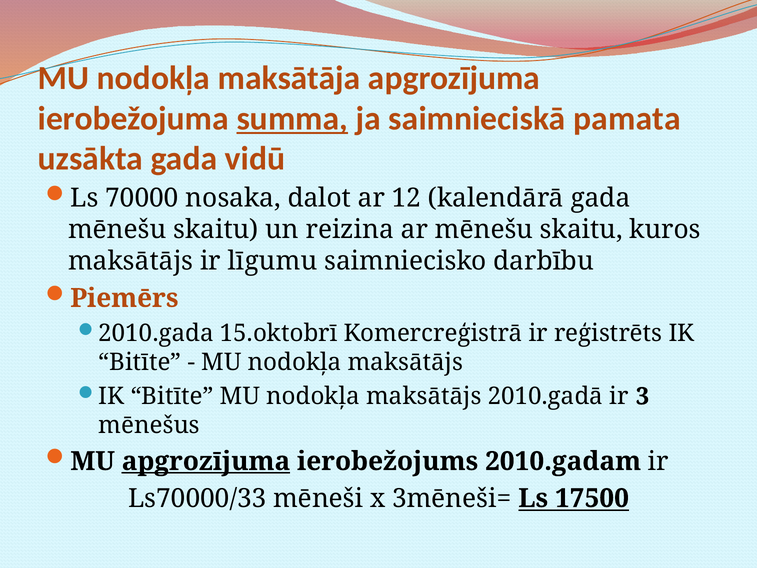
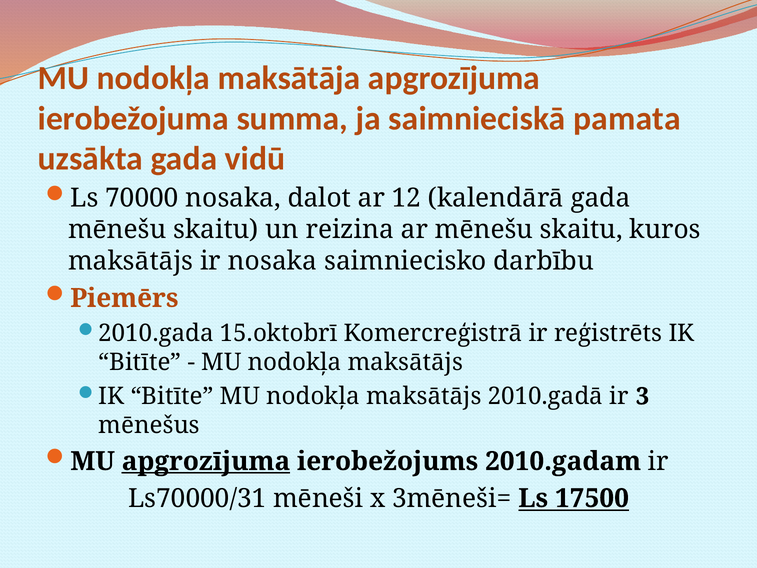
summa underline: present -> none
ir līgumu: līgumu -> nosaka
Ls70000/33: Ls70000/33 -> Ls70000/31
